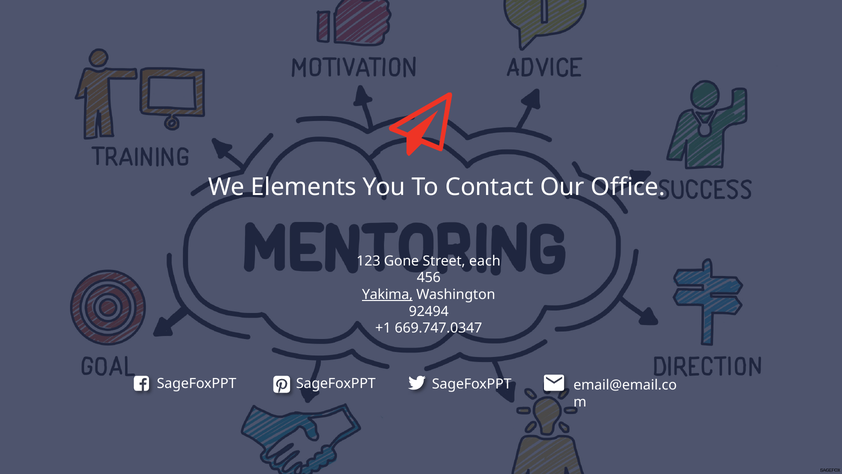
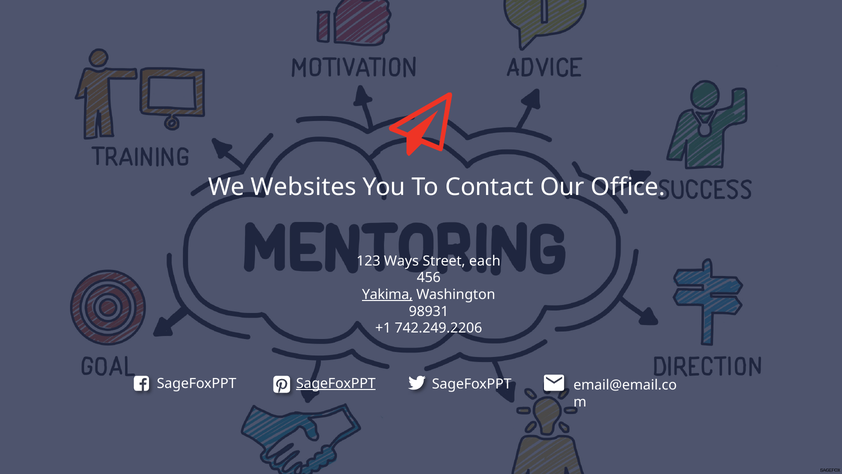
Elements: Elements -> Websites
Gone: Gone -> Ways
92494: 92494 -> 98931
669.747.0347: 669.747.0347 -> 742.249.2206
SageFoxPPT at (336, 383) underline: none -> present
